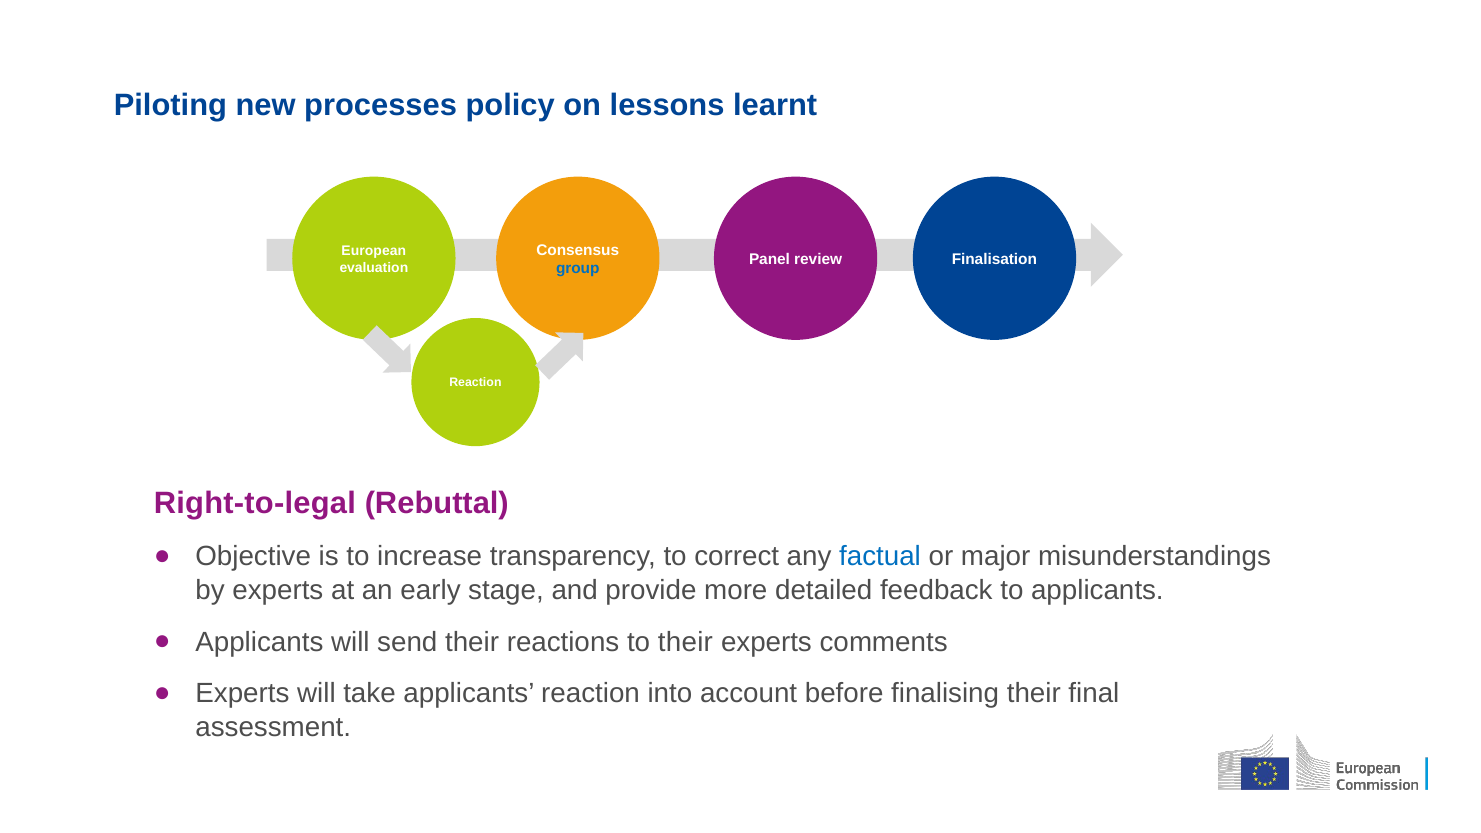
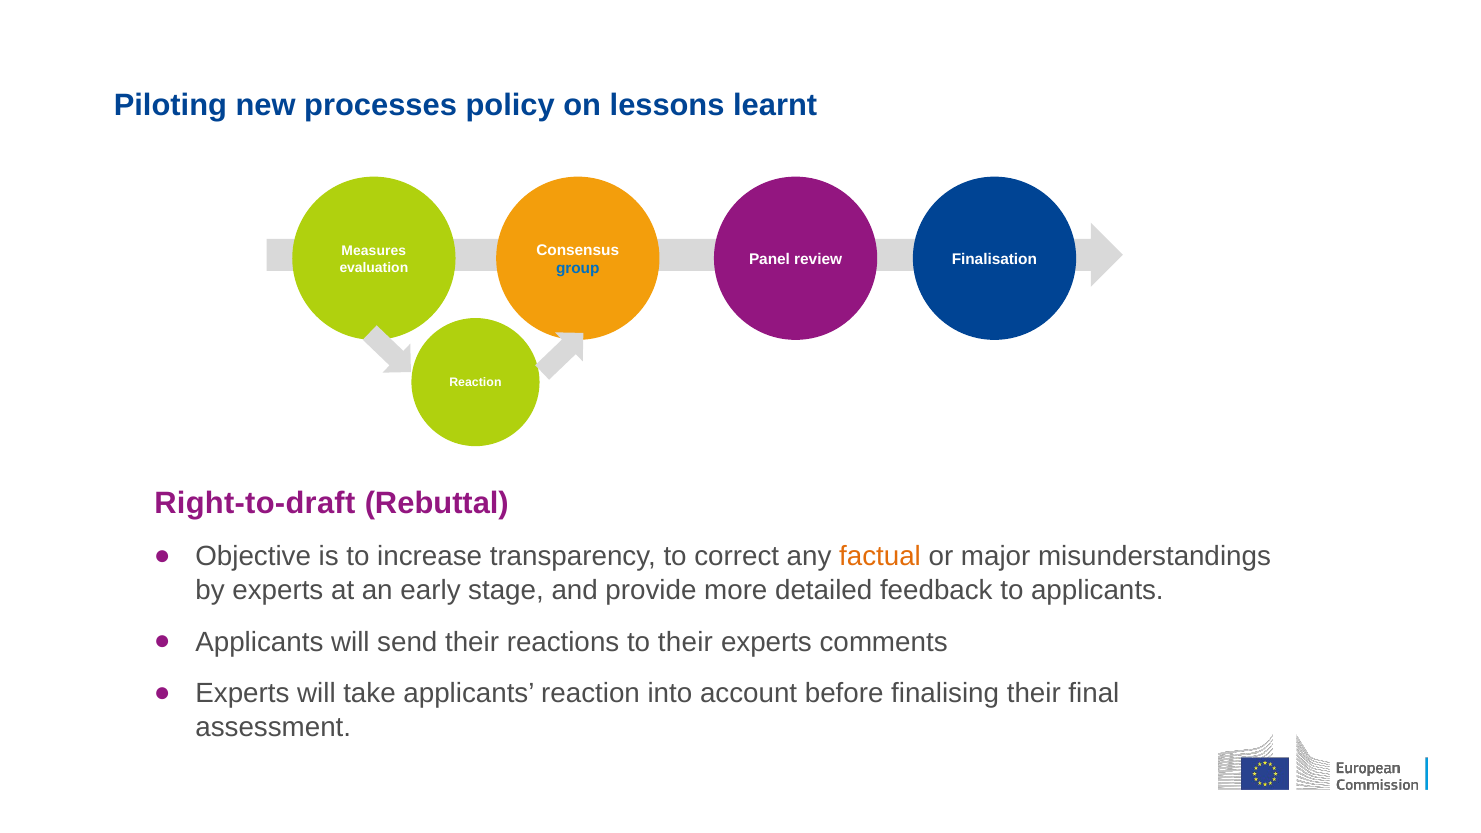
European: European -> Measures
Right-to-legal: Right-to-legal -> Right-to-draft
factual colour: blue -> orange
